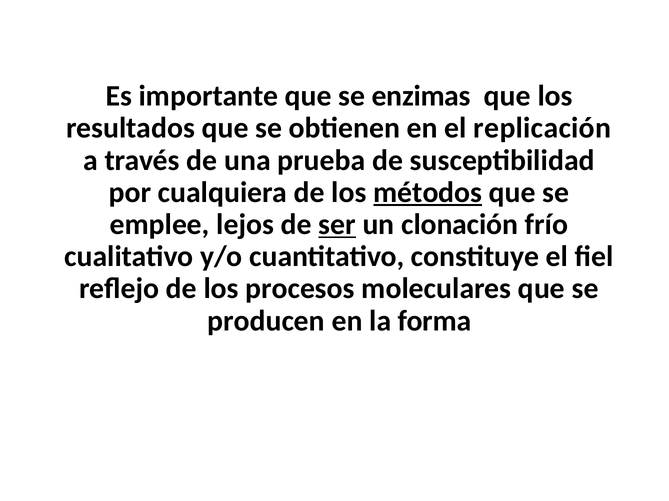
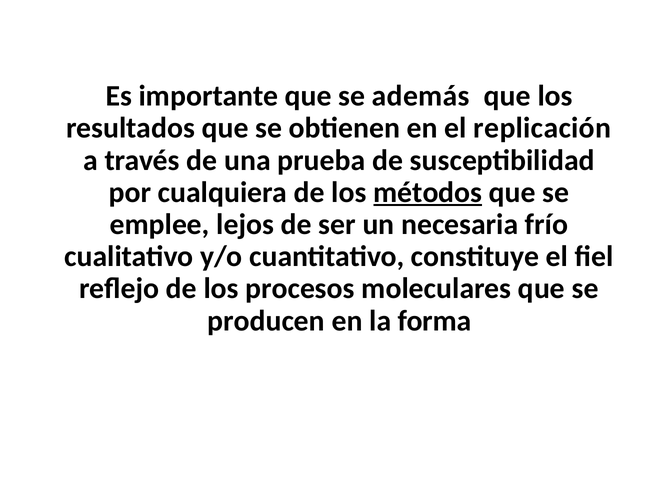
enzimas: enzimas -> además
ser underline: present -> none
clonación: clonación -> necesaria
